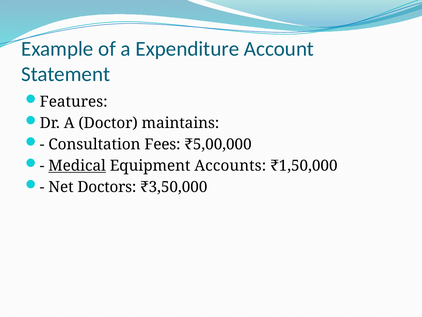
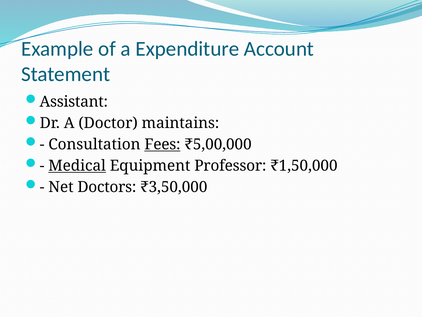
Features: Features -> Assistant
Fees underline: none -> present
Accounts: Accounts -> Professor
